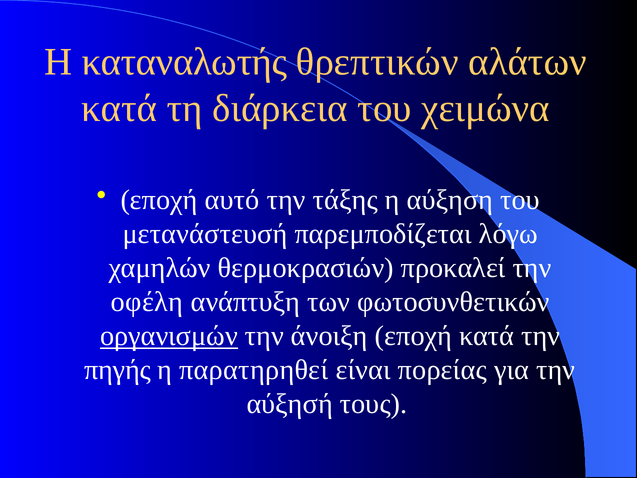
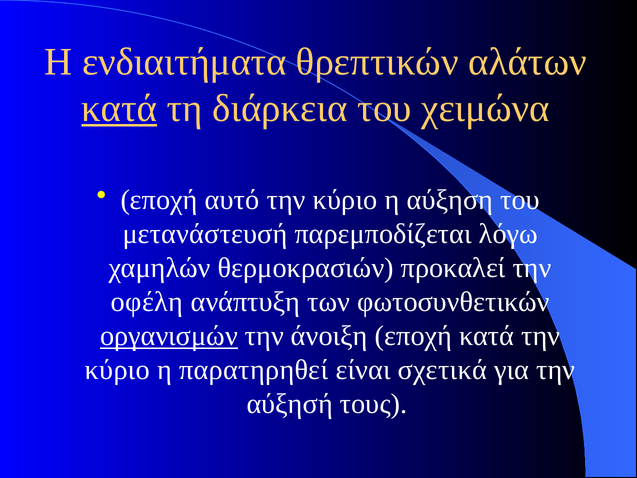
καταναλωτής: καταναλωτής -> ενδιαιτήματα
κατά at (119, 108) underline: none -> present
τάξης at (345, 200): τάξης -> κύριο
πηγής at (118, 370): πηγής -> κύριο
πορείας: πορείας -> σχετικά
